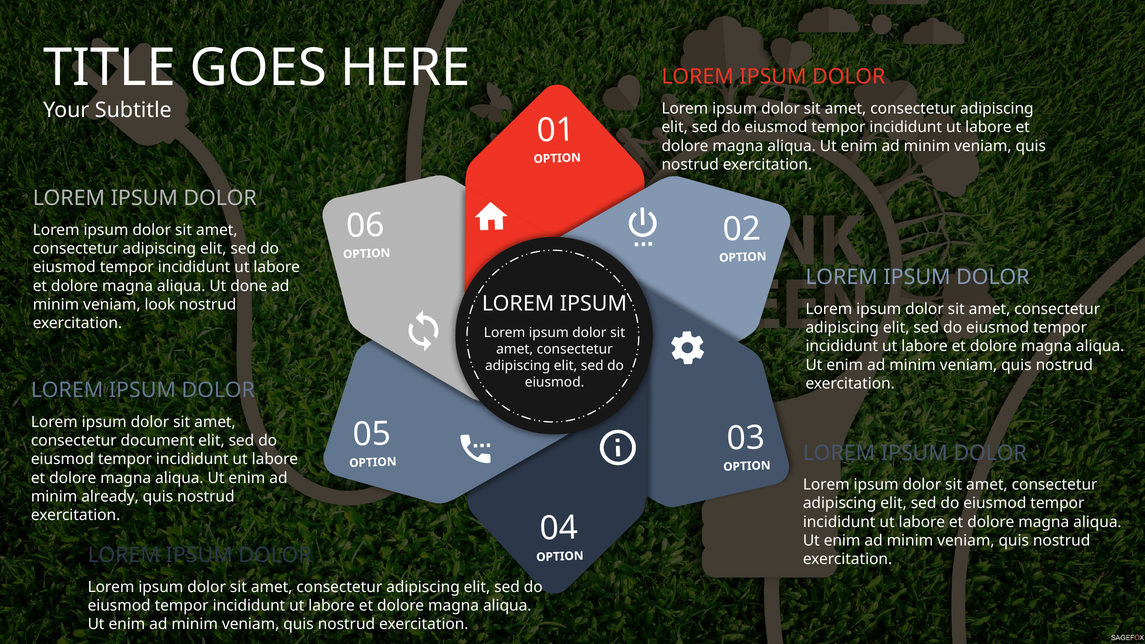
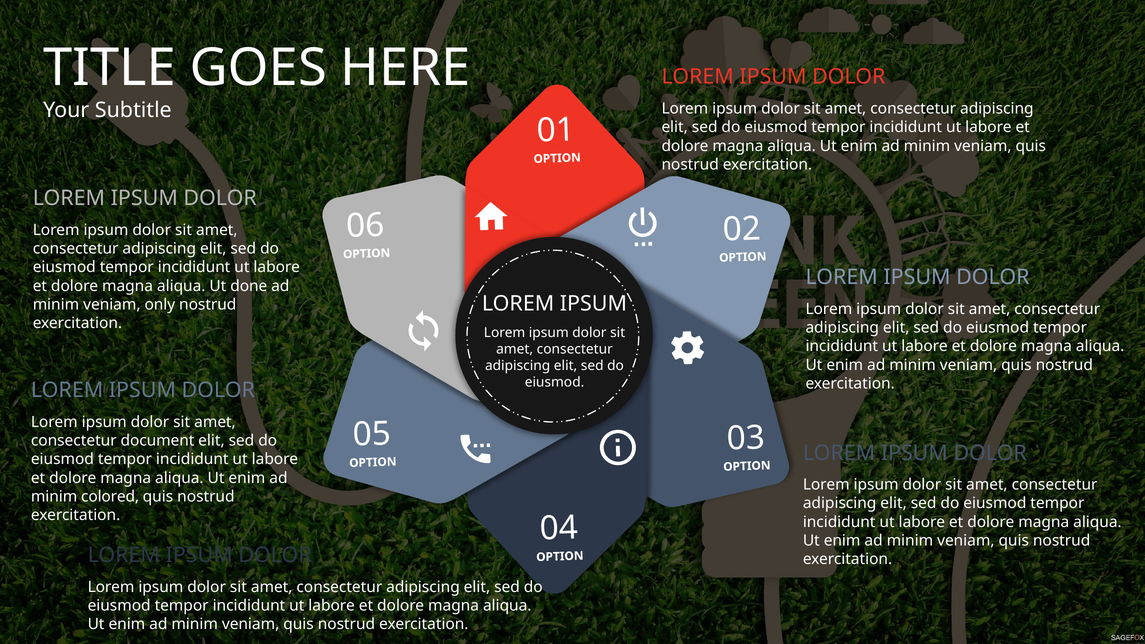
look: look -> only
already: already -> colored
